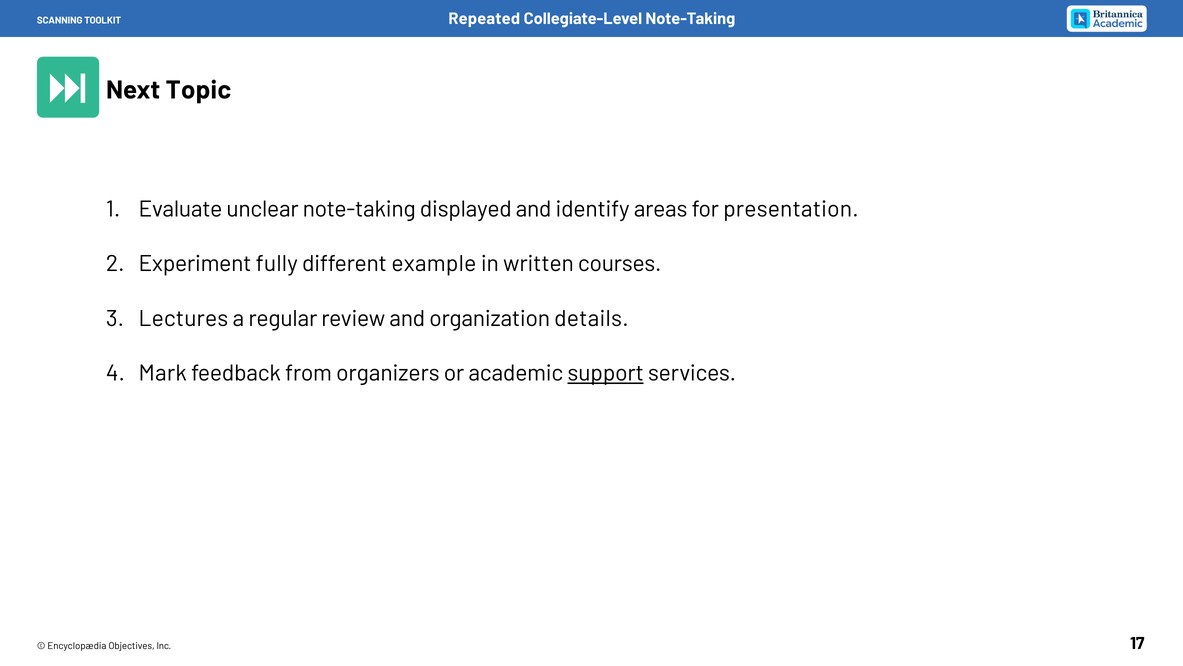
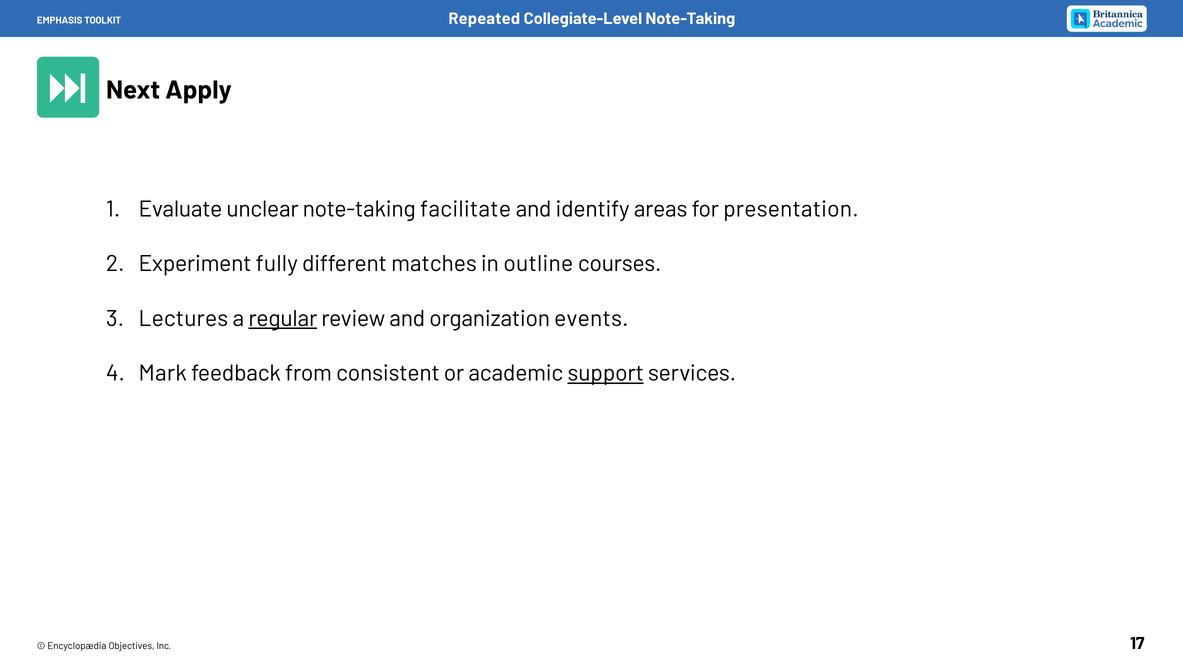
SCANNING: SCANNING -> EMPHASIS
Topic: Topic -> Apply
displayed: displayed -> facilitate
example: example -> matches
written: written -> outline
regular underline: none -> present
details: details -> events
organizers: organizers -> consistent
